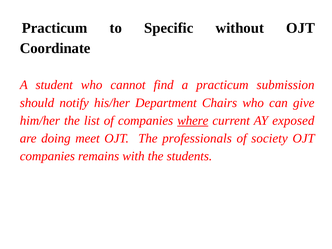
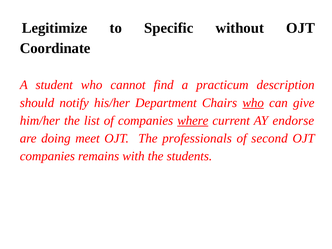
Practicum at (55, 28): Practicum -> Legitimize
submission: submission -> description
who at (253, 103) underline: none -> present
exposed: exposed -> endorse
society: society -> second
